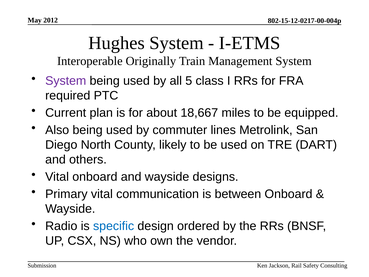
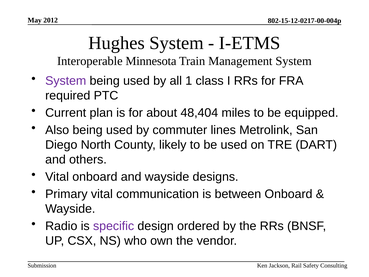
Originally: Originally -> Minnesota
5: 5 -> 1
18,667: 18,667 -> 48,404
specific colour: blue -> purple
